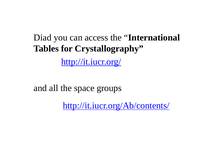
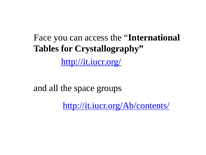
Diad: Diad -> Face
